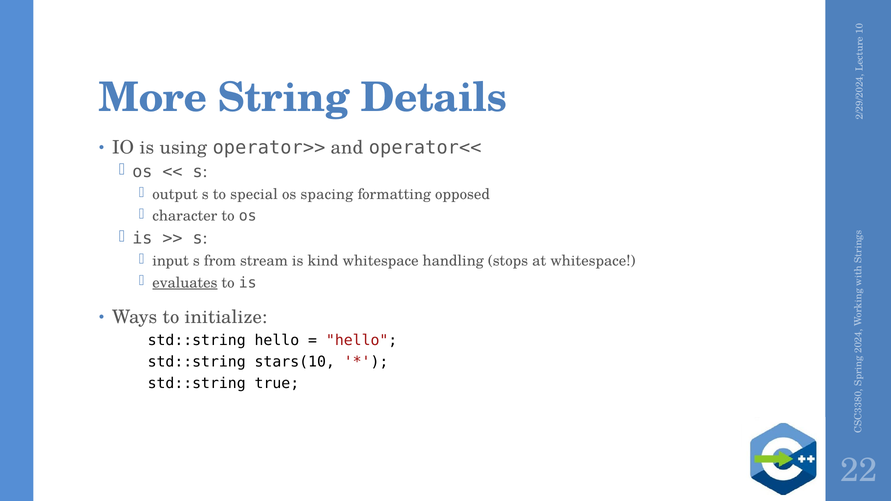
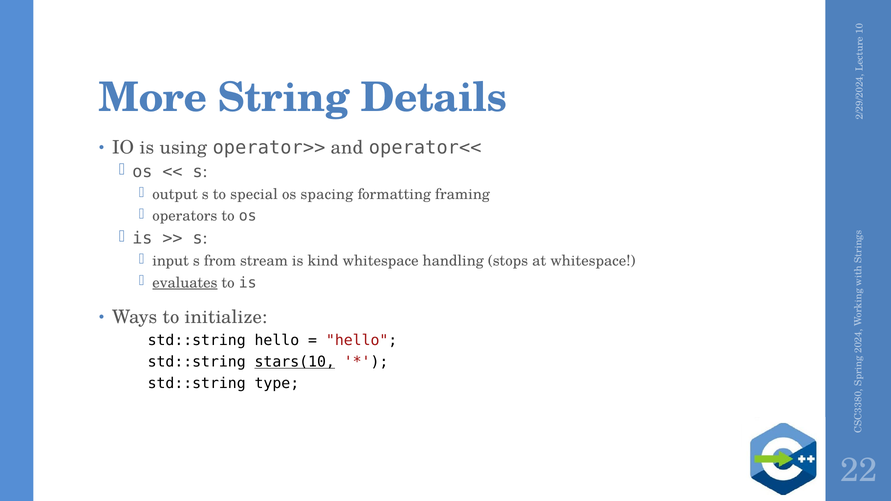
opposed: opposed -> framing
character: character -> operators
stars(10 underline: none -> present
true: true -> type
